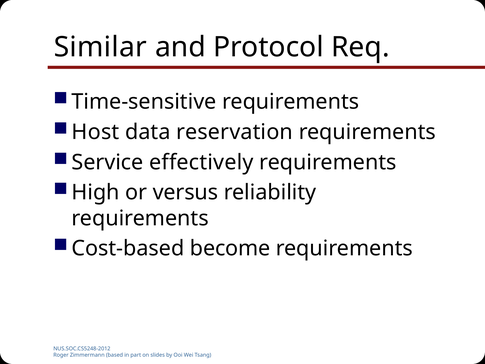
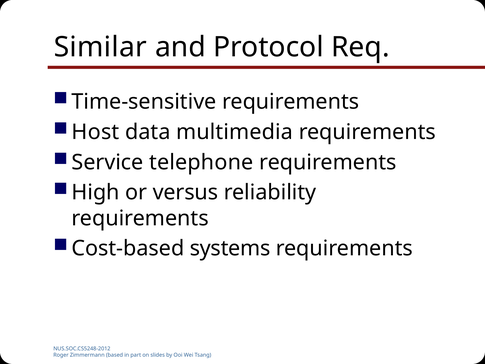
reservation: reservation -> multimedia
effectively: effectively -> telephone
become: become -> systems
